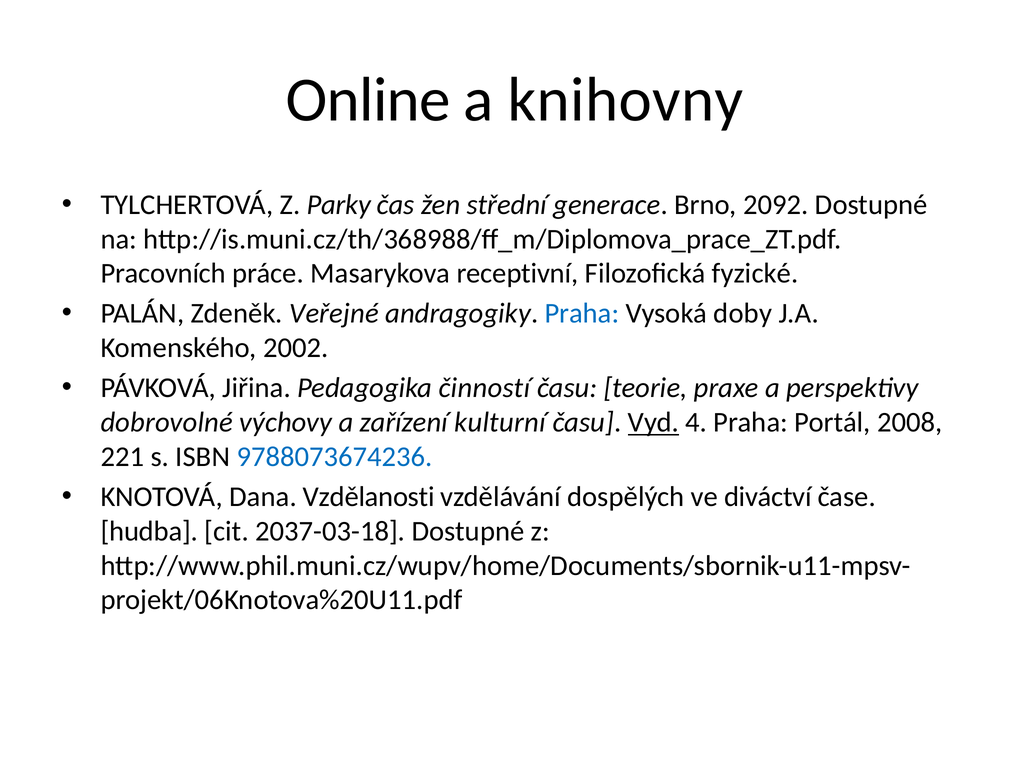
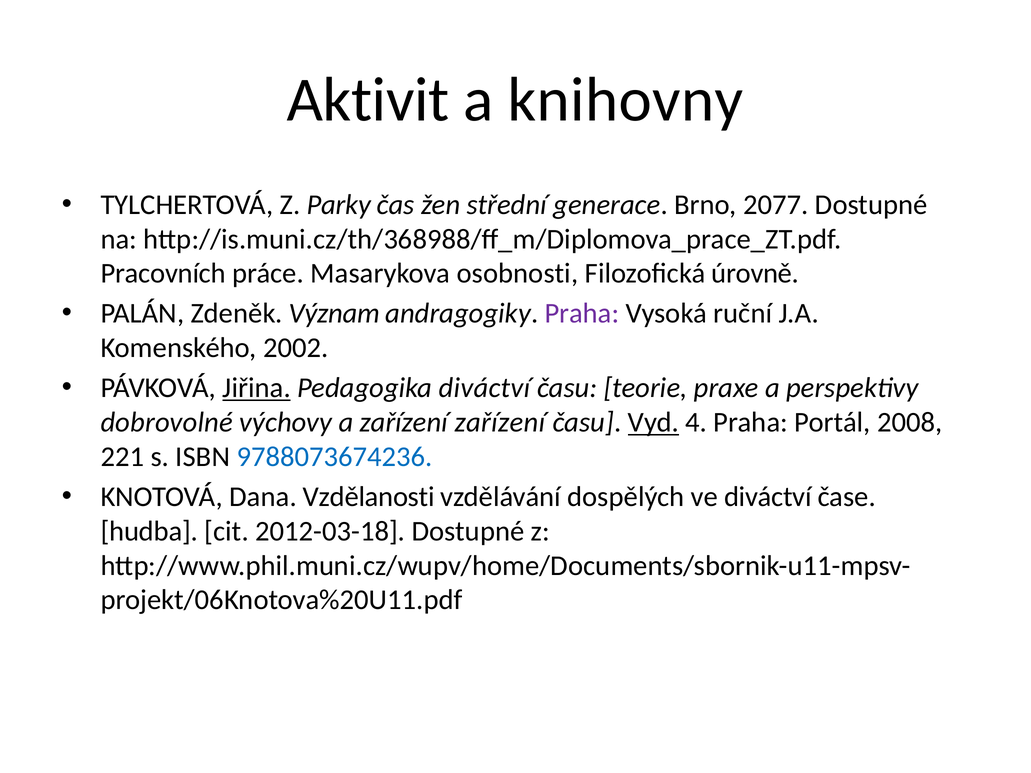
Online: Online -> Aktivit
2092: 2092 -> 2077
receptivní: receptivní -> osobnosti
fyzické: fyzické -> úrovně
Veřejné: Veřejné -> Význam
Praha at (582, 314) colour: blue -> purple
doby: doby -> ruční
Jiřina underline: none -> present
Pedagogika činností: činností -> diváctví
zařízení kulturní: kulturní -> zařízení
2037-03-18: 2037-03-18 -> 2012-03-18
